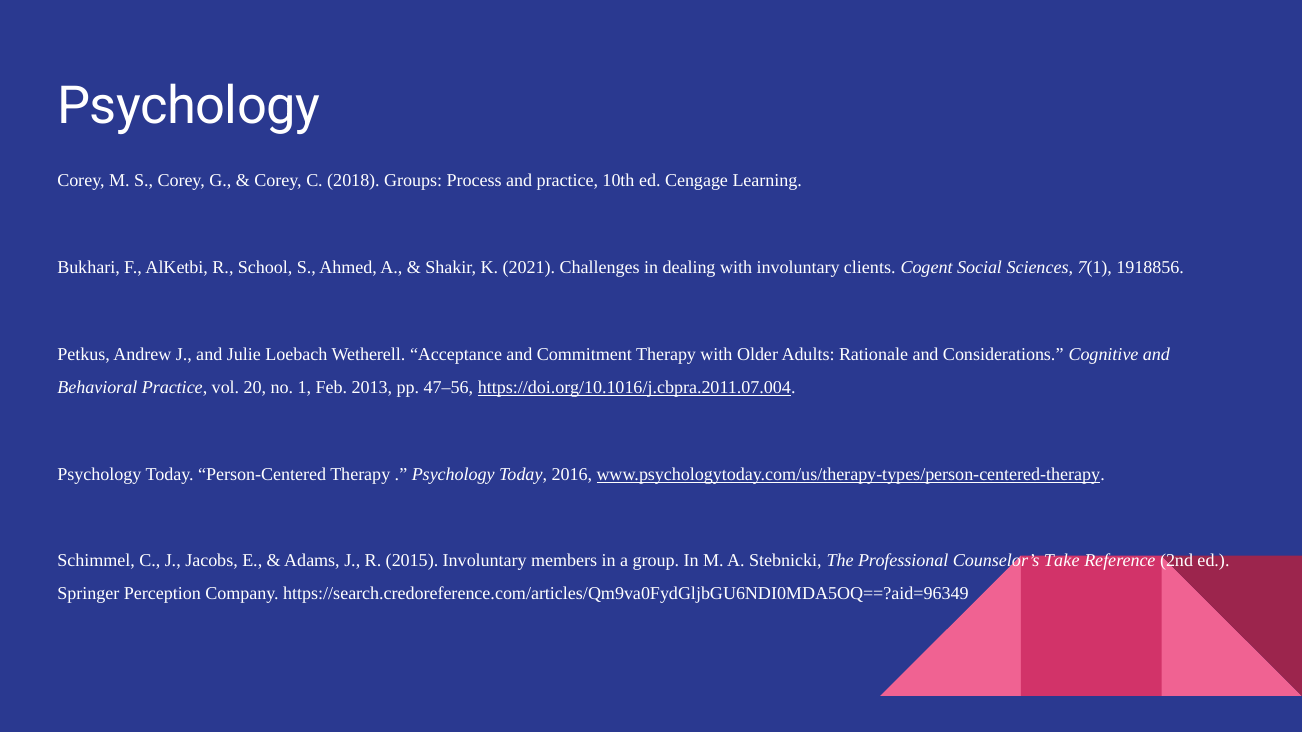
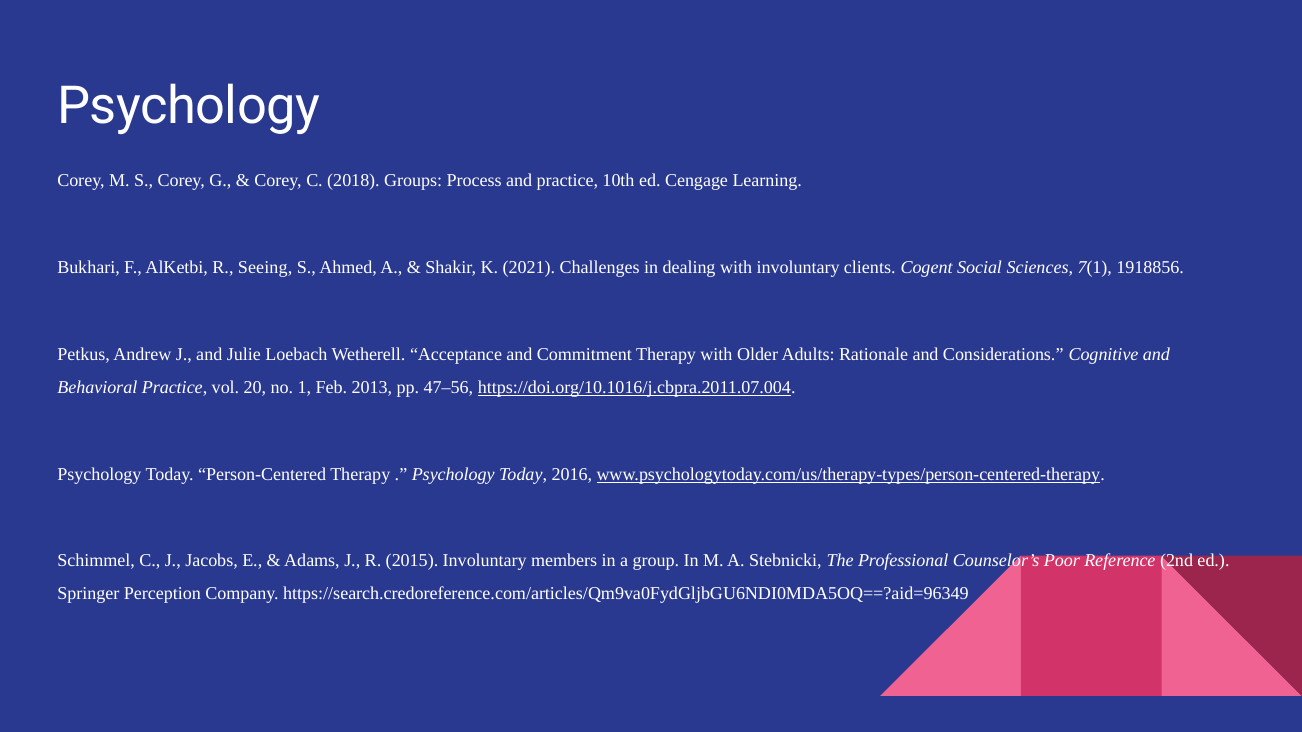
School: School -> Seeing
Take: Take -> Poor
